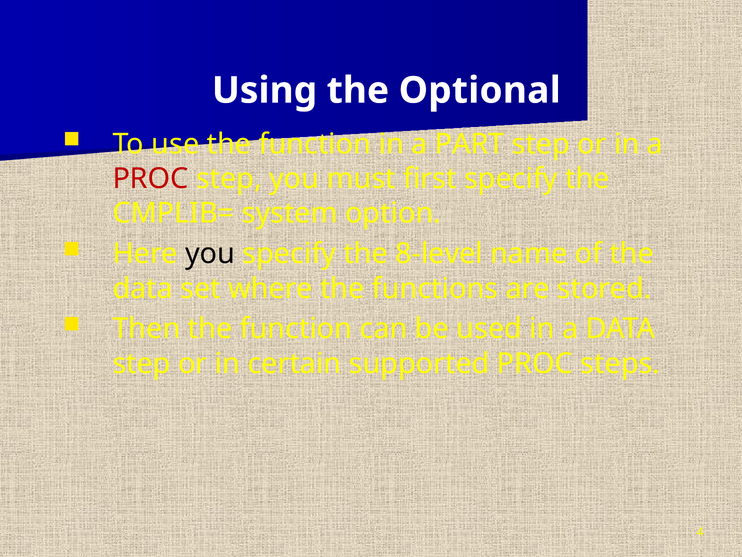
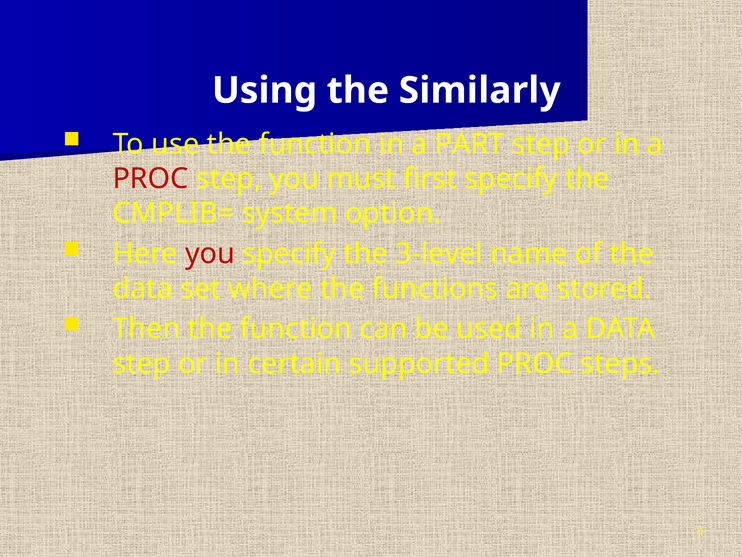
Optional: Optional -> Similarly
you at (210, 254) colour: black -> red
8-level: 8-level -> 3-level
